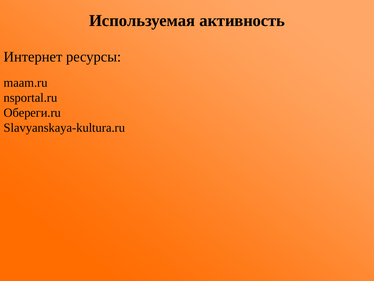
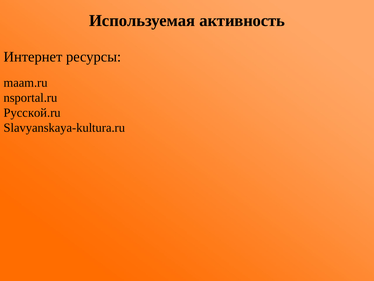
Обереги.ru: Обереги.ru -> Русской.ru
